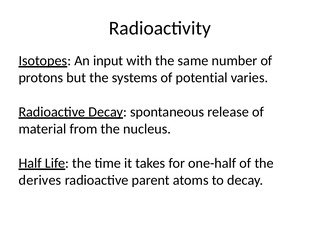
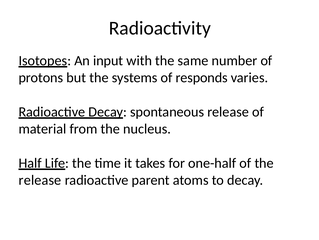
potential: potential -> responds
derives at (40, 180): derives -> release
